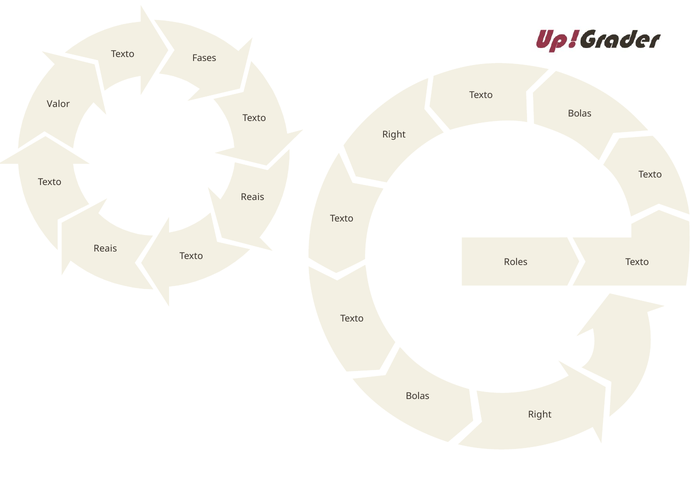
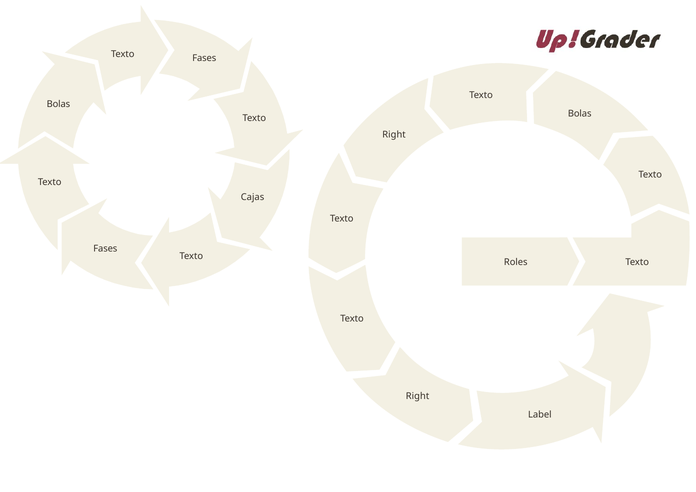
Valor at (58, 104): Valor -> Bolas
Reais at (253, 197): Reais -> Cajas
Reais at (105, 249): Reais -> Fases
Bolas at (418, 396): Bolas -> Right
Right at (540, 415): Right -> Label
